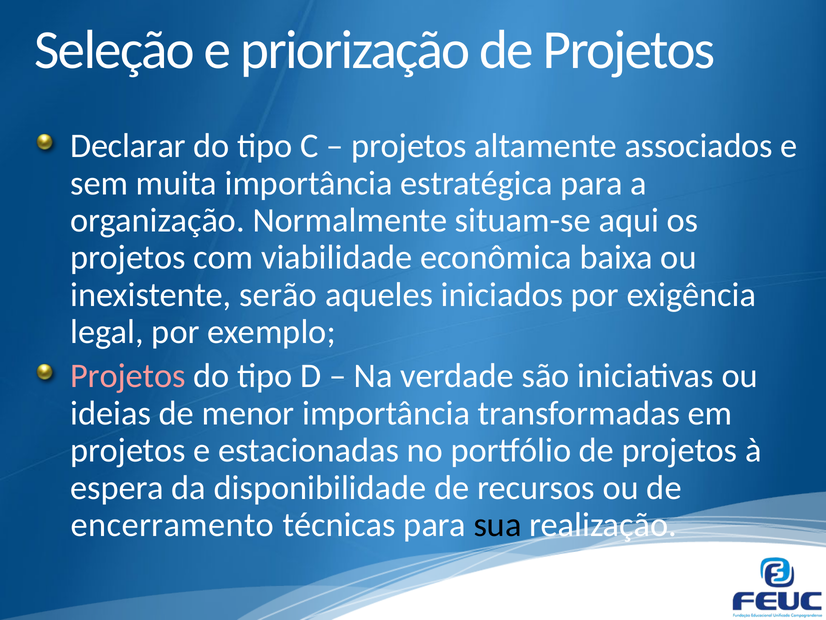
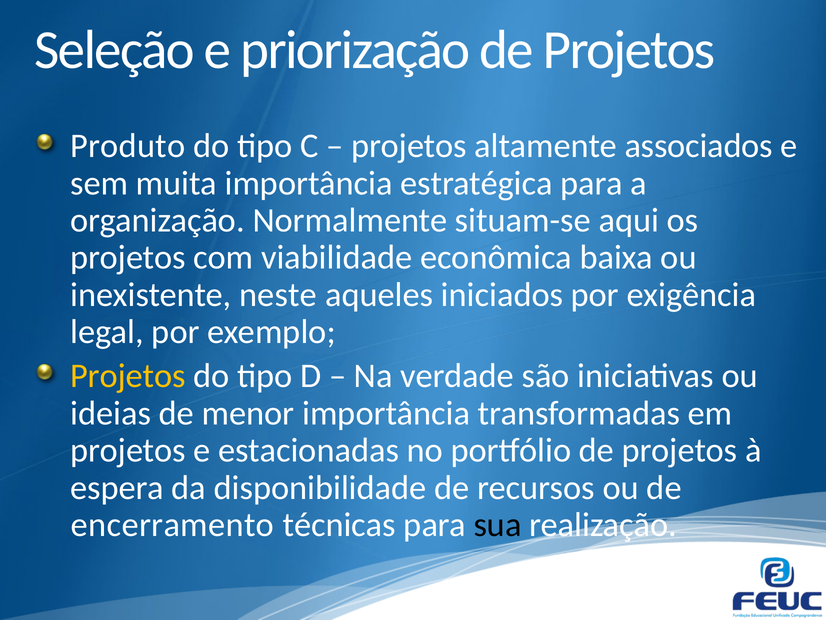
Declarar: Declarar -> Produto
serão: serão -> neste
Projetos at (128, 376) colour: pink -> yellow
